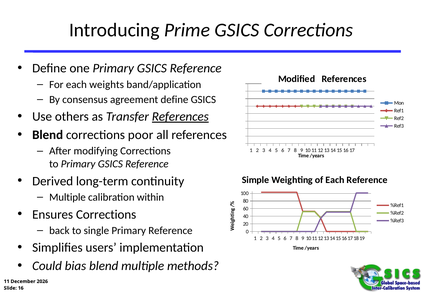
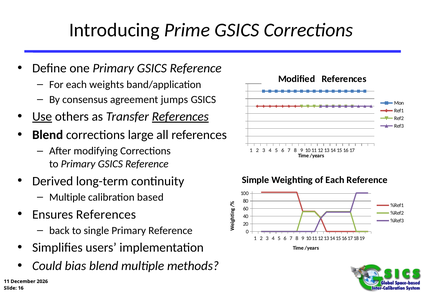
agreement define: define -> jumps
Use underline: none -> present
poor: poor -> large
within: within -> based
Ensures Corrections: Corrections -> References
